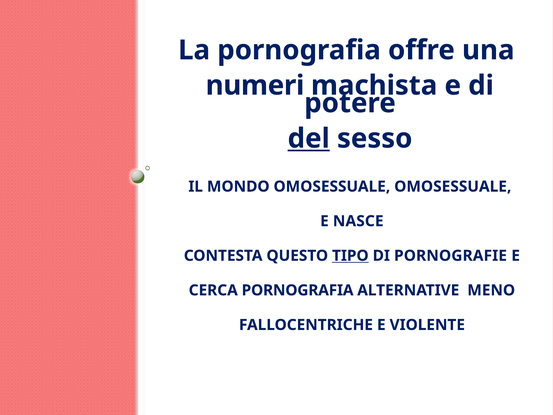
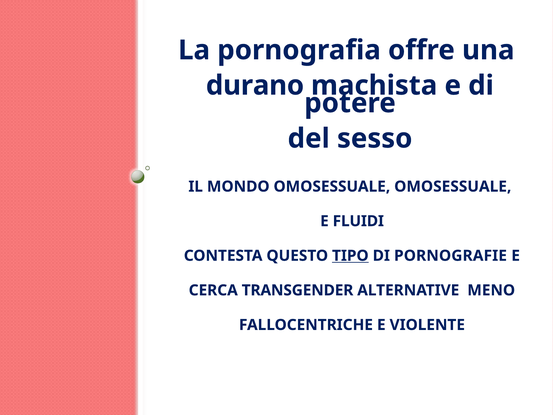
numeri: numeri -> durano
del underline: present -> none
NASCE: NASCE -> FLUIDI
CERCA PORNOGRAFIA: PORNOGRAFIA -> TRANSGENDER
